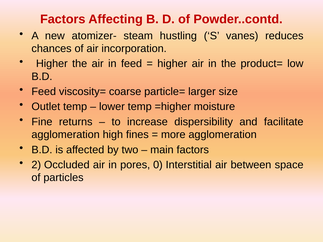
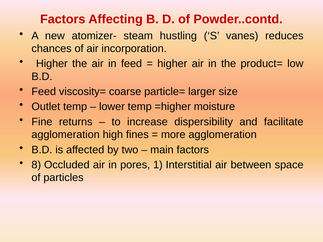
2: 2 -> 8
0: 0 -> 1
